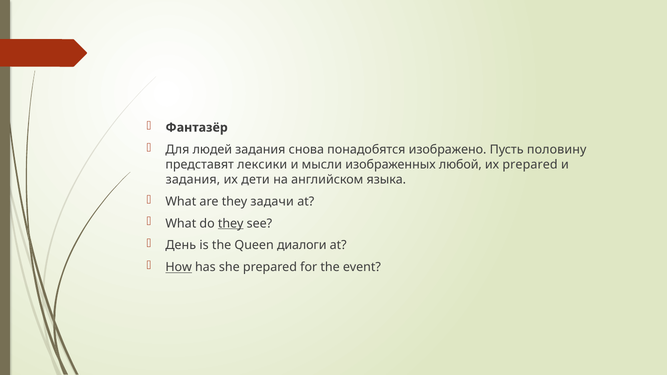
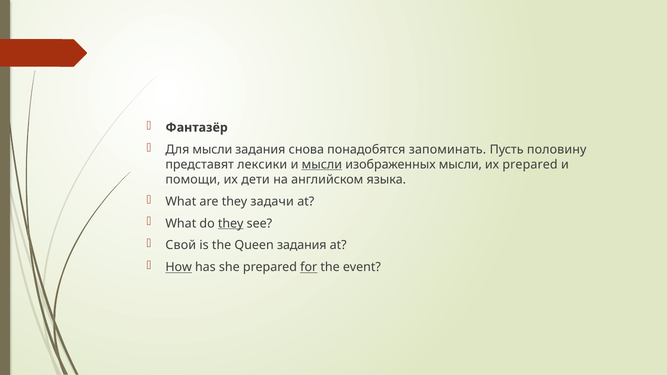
Для людей: людей -> мысли
изображено: изображено -> запоминать
мысли at (322, 165) underline: none -> present
изображенных любой: любой -> мысли
задания at (193, 180): задания -> помощи
День: День -> Свой
Queen диалоги: диалоги -> задания
for underline: none -> present
